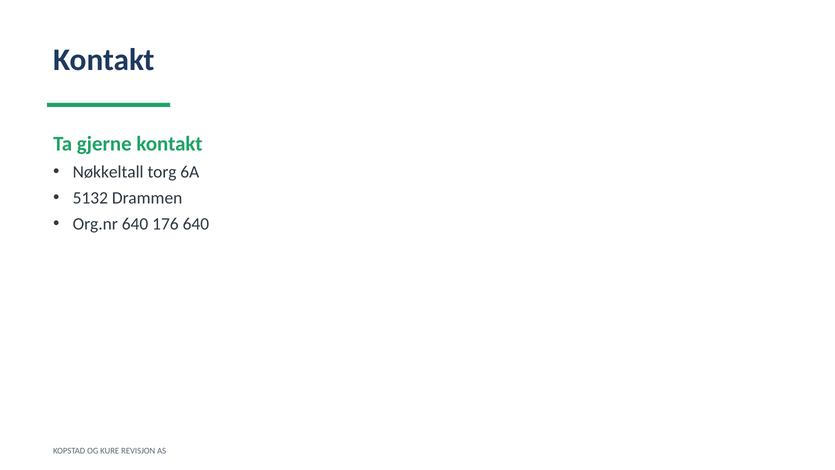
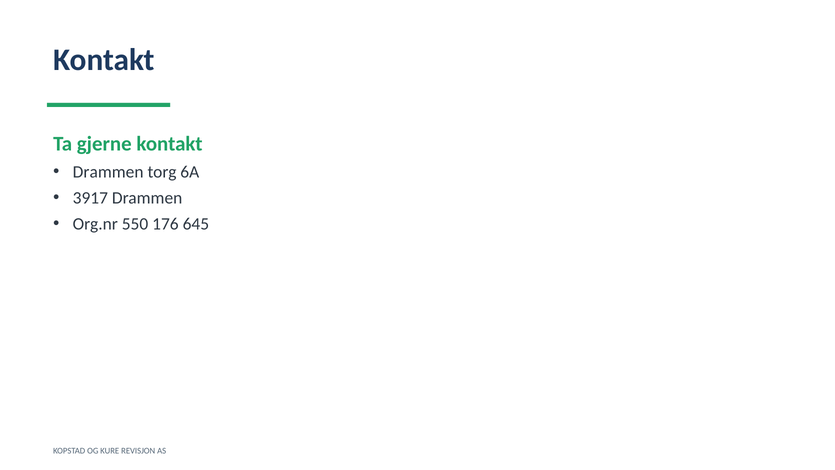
Nøkkeltall at (108, 172): Nøkkeltall -> Drammen
5132: 5132 -> 3917
Org.nr 640: 640 -> 550
176 640: 640 -> 645
